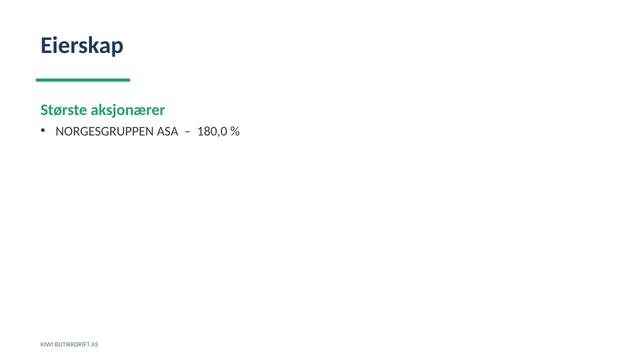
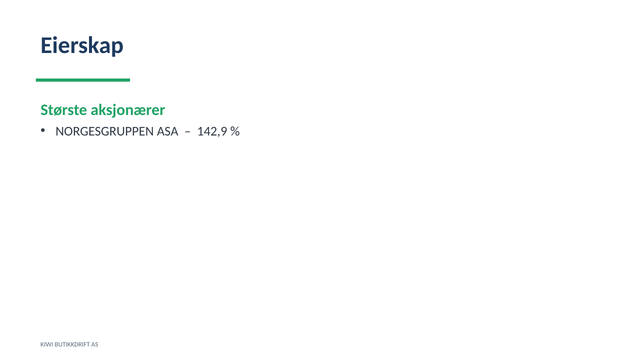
180,0: 180,0 -> 142,9
